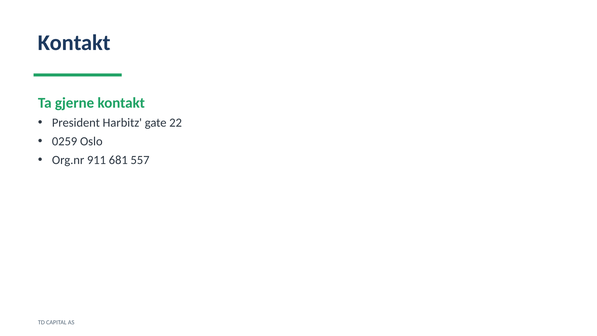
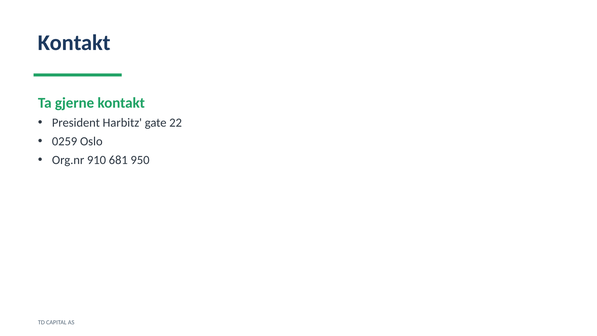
911: 911 -> 910
557: 557 -> 950
